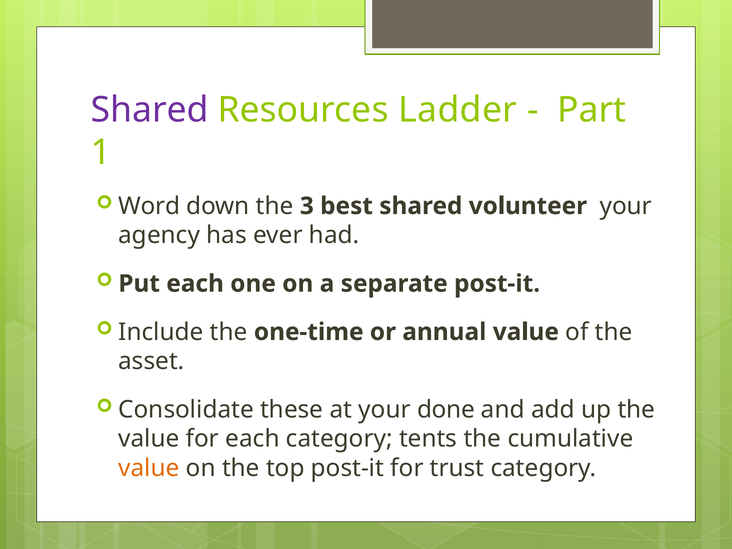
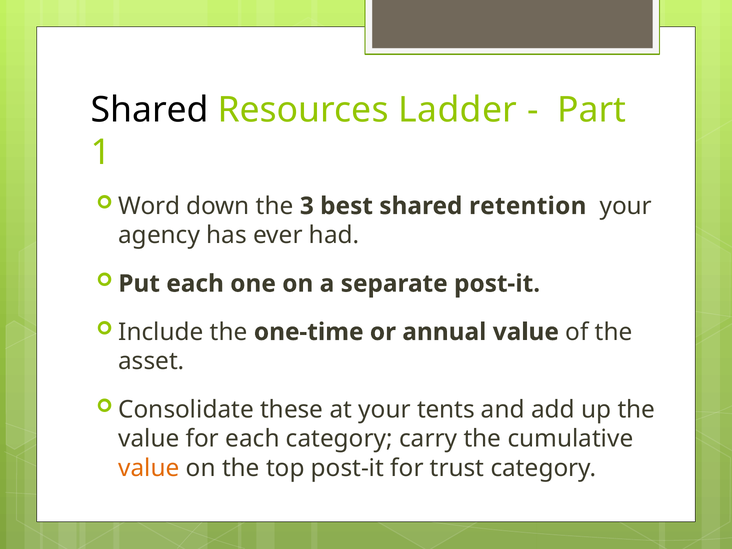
Shared at (150, 110) colour: purple -> black
volunteer: volunteer -> retention
done: done -> tents
tents: tents -> carry
